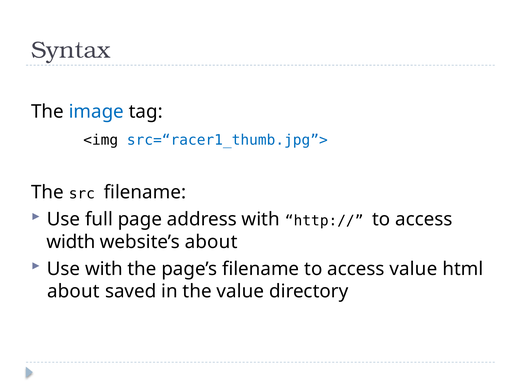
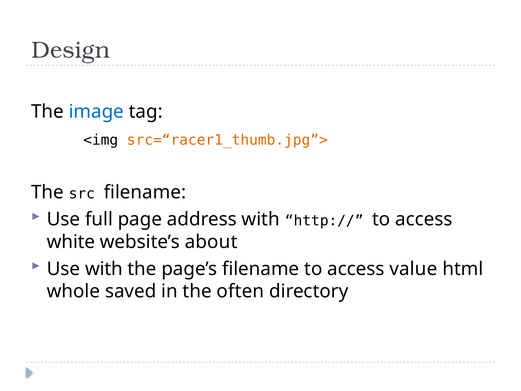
Syntax: Syntax -> Design
src=“racer1_thumb.jpg”> colour: blue -> orange
width: width -> white
about at (73, 291): about -> whole
the value: value -> often
